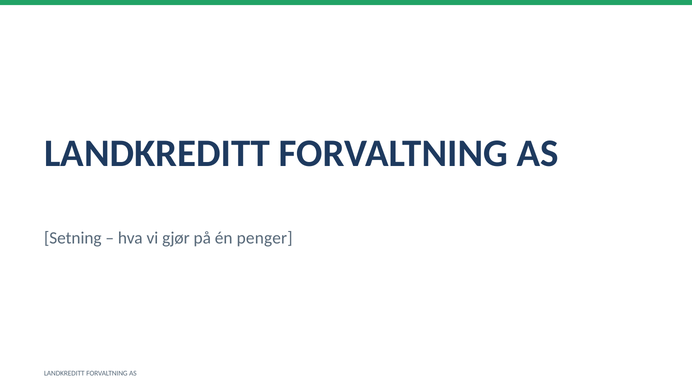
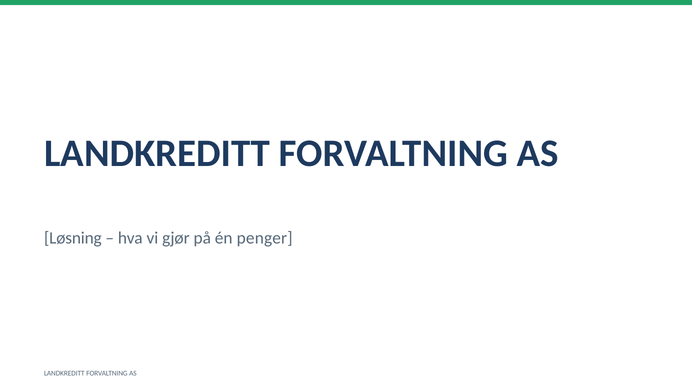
Setning: Setning -> Løsning
